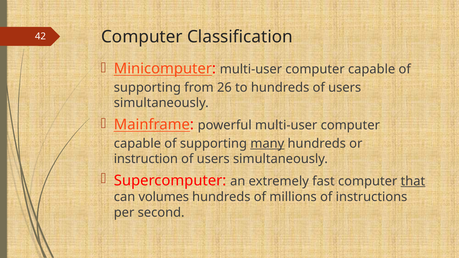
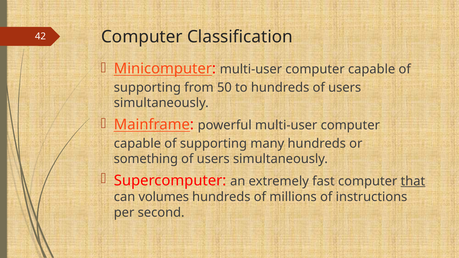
26: 26 -> 50
many underline: present -> none
instruction: instruction -> something
